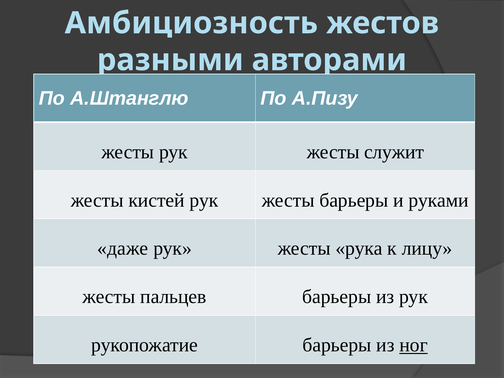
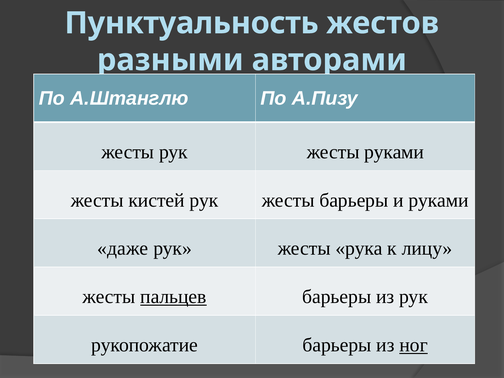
Амбициозность: Амбициозность -> Пунктуальность
жесты служит: служит -> руками
пальцев underline: none -> present
